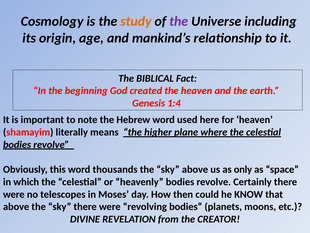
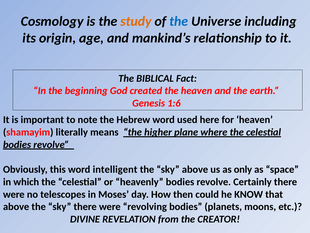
the at (179, 21) colour: purple -> blue
1:4: 1:4 -> 1:6
thousands: thousands -> intelligent
